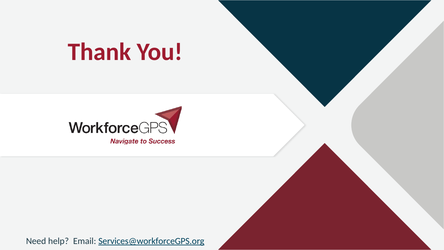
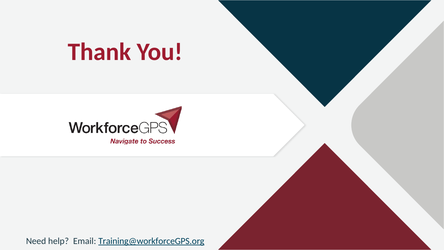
Services@workforceGPS.org: Services@workforceGPS.org -> Training@workforceGPS.org
